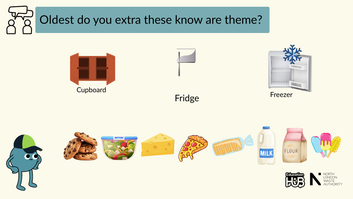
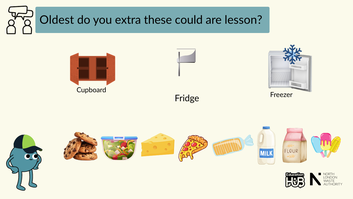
know: know -> could
theme: theme -> lesson
